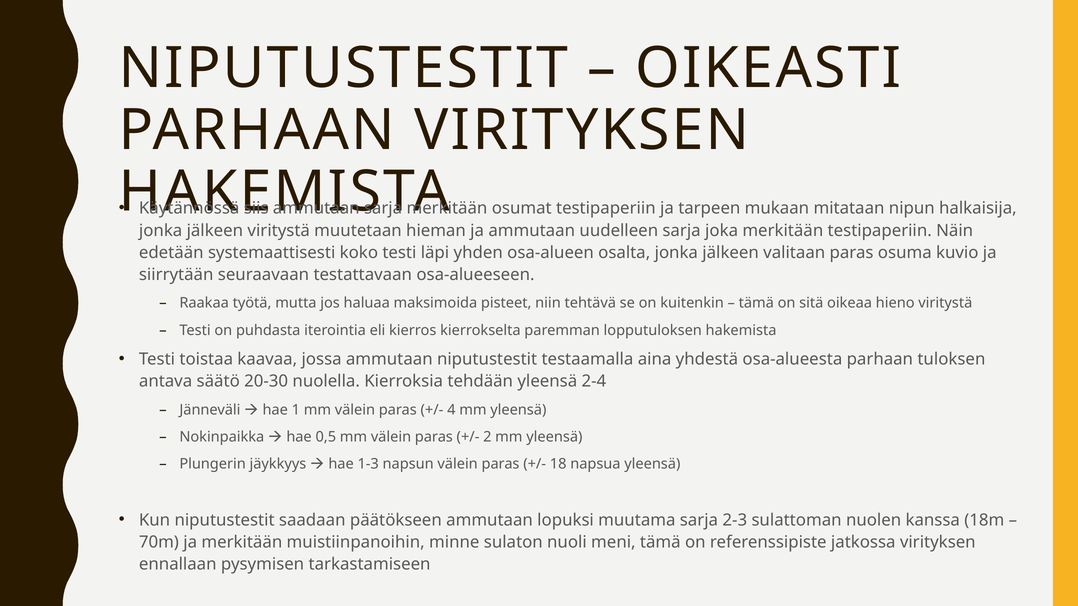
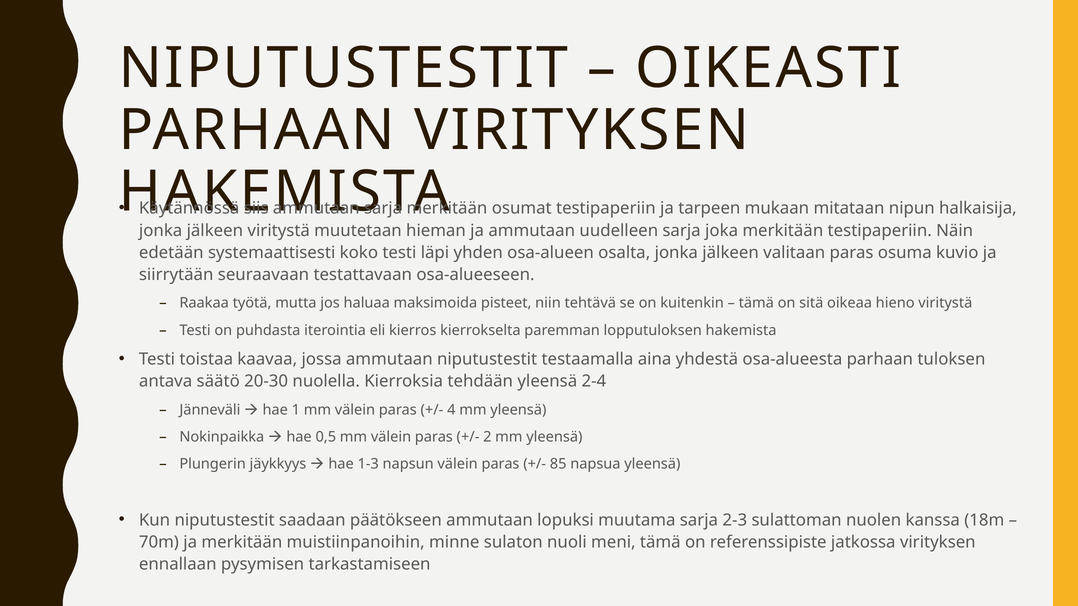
18: 18 -> 85
